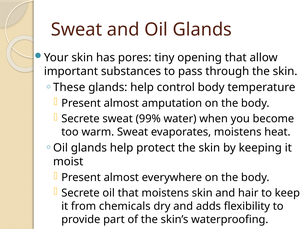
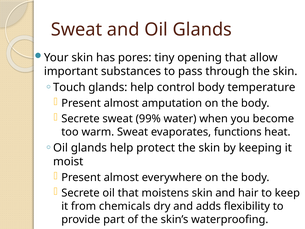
These: These -> Touch
evaporates moistens: moistens -> functions
